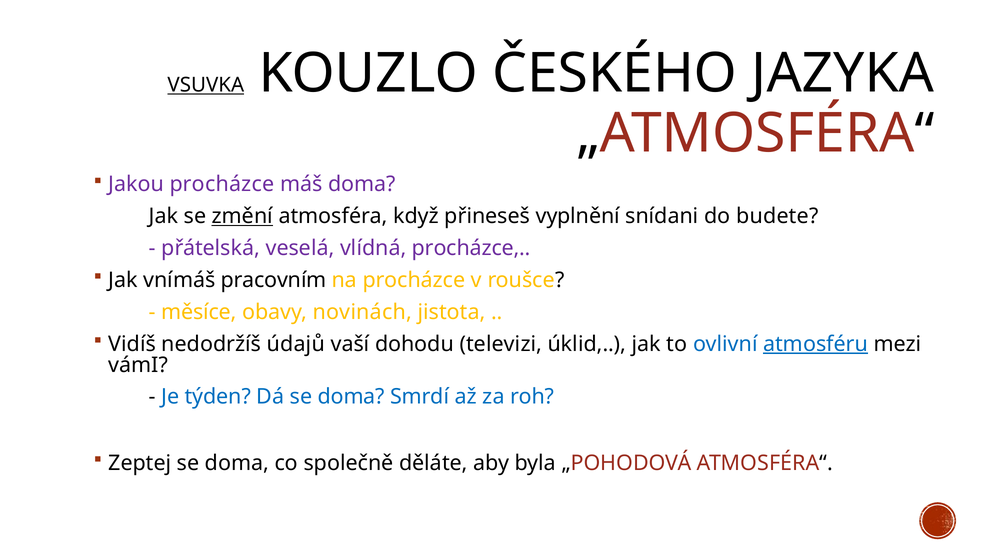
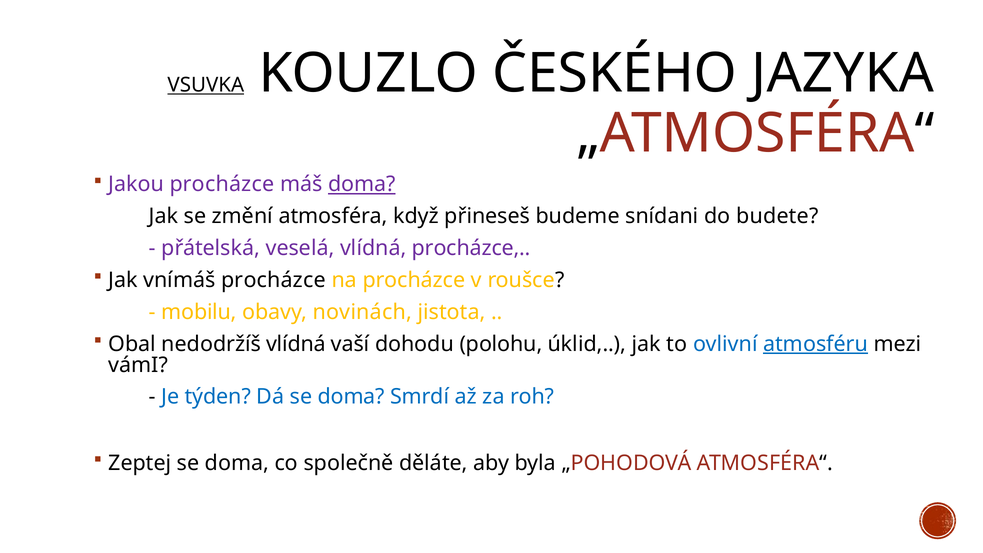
doma at (362, 184) underline: none -> present
změní underline: present -> none
vyplnění: vyplnění -> budeme
vnímáš pracovním: pracovním -> procházce
měsíce: měsíce -> mobilu
Vidíš: Vidíš -> Obal
nedodržíš údajů: údajů -> vlídná
televizi: televizi -> polohu
